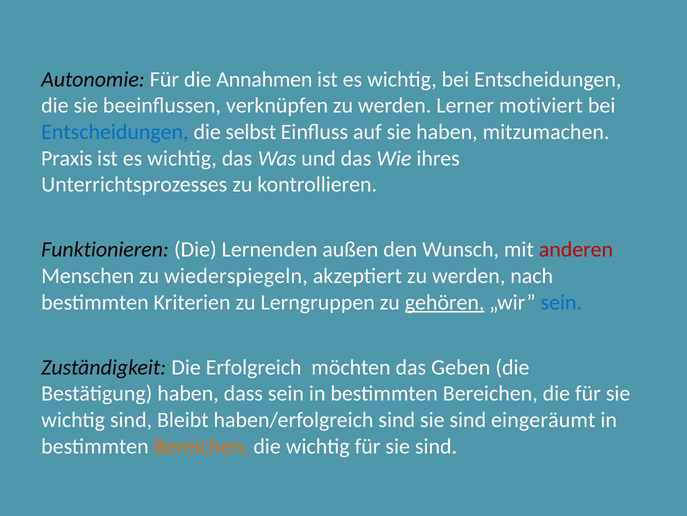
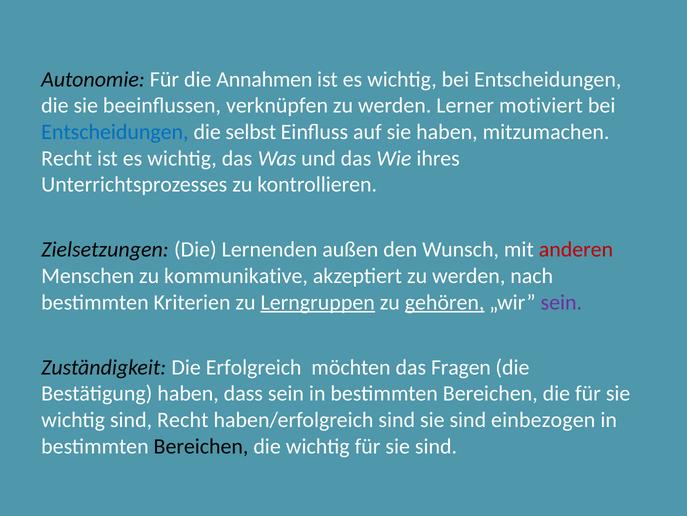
Praxis at (67, 158): Praxis -> Recht
Funktionieren: Funktionieren -> Zielsetzungen
wiederspiegeln: wiederspiegeln -> kommunikative
Lerngruppen underline: none -> present
sein at (561, 302) colour: blue -> purple
Geben: Geben -> Fragen
sind Bleibt: Bleibt -> Recht
eingeräumt: eingeräumt -> einbezogen
Bereichen at (201, 446) colour: orange -> black
